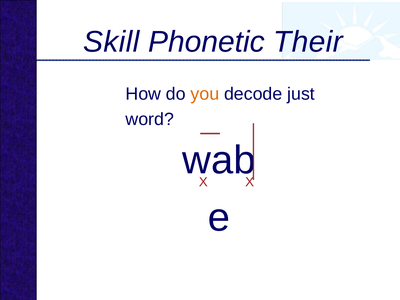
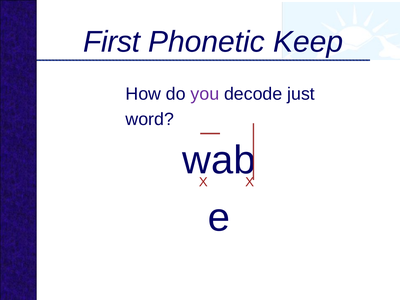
Skill: Skill -> First
Their: Their -> Keep
you colour: orange -> purple
